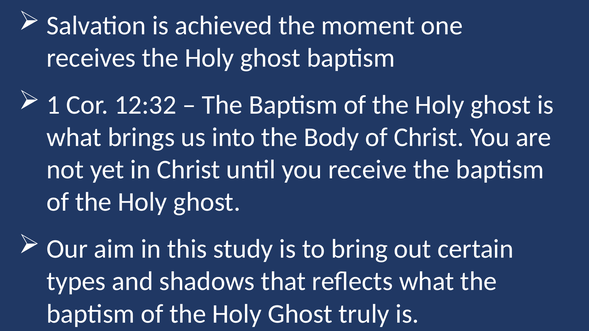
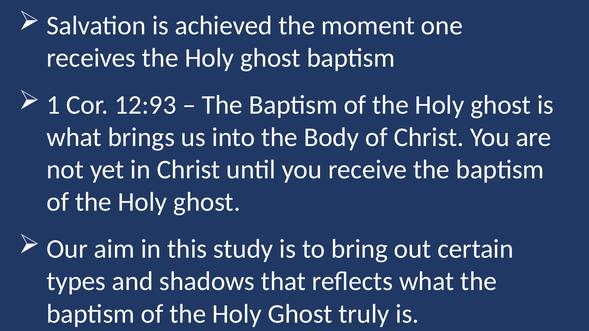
12:32: 12:32 -> 12:93
